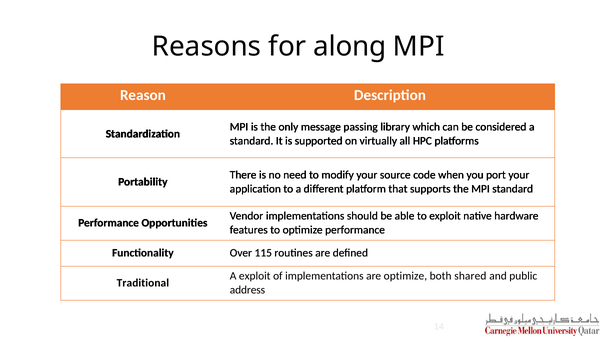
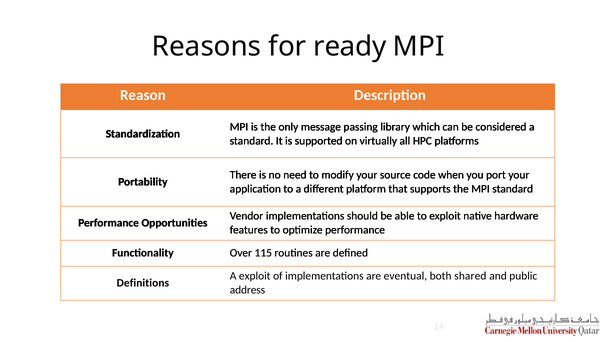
along: along -> ready
are optimize: optimize -> eventual
Traditional: Traditional -> Definitions
